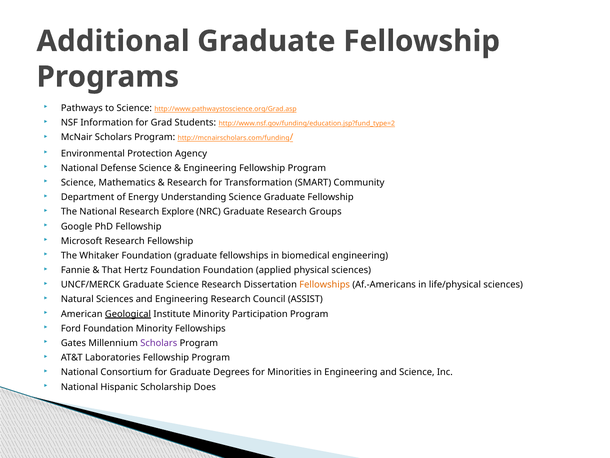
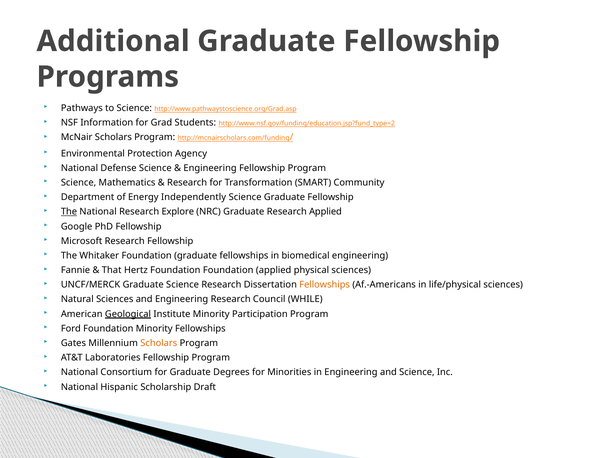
Understanding: Understanding -> Independently
The at (69, 212) underline: none -> present
Research Groups: Groups -> Applied
ASSIST: ASSIST -> WHILE
Scholars at (159, 343) colour: purple -> orange
Does: Does -> Draft
